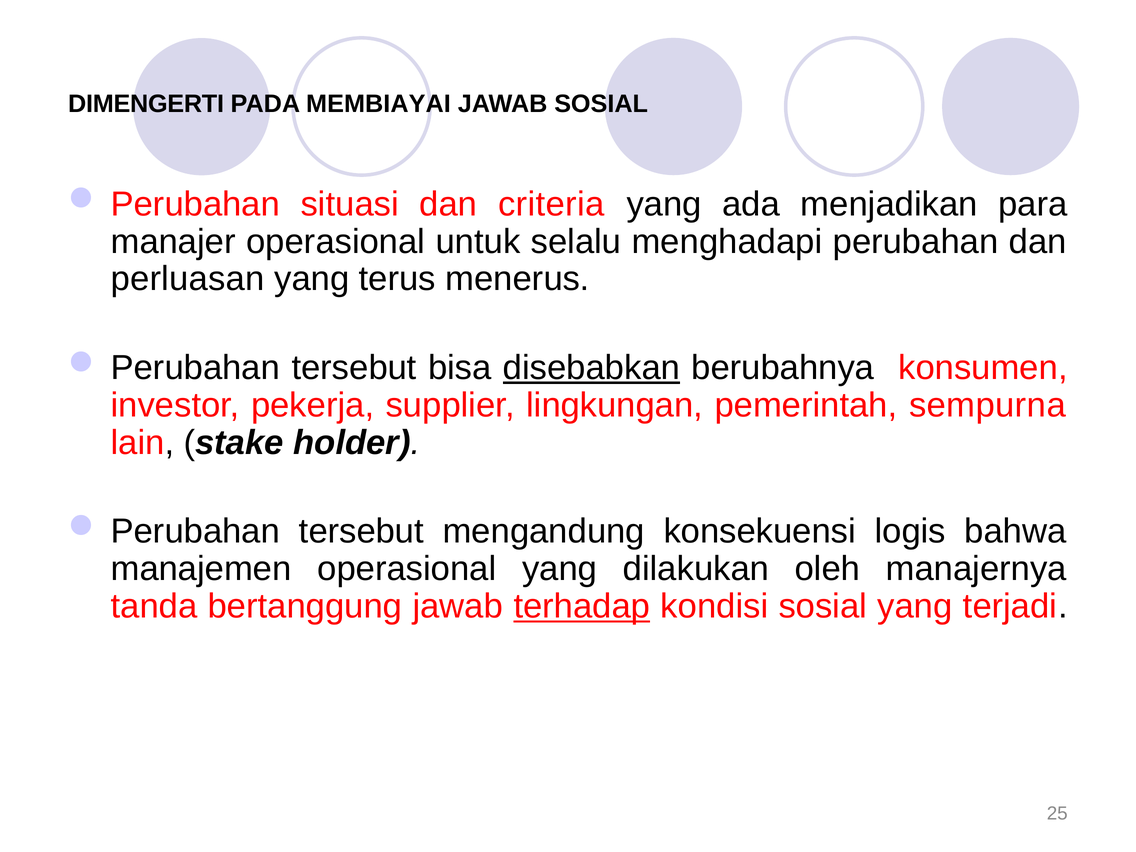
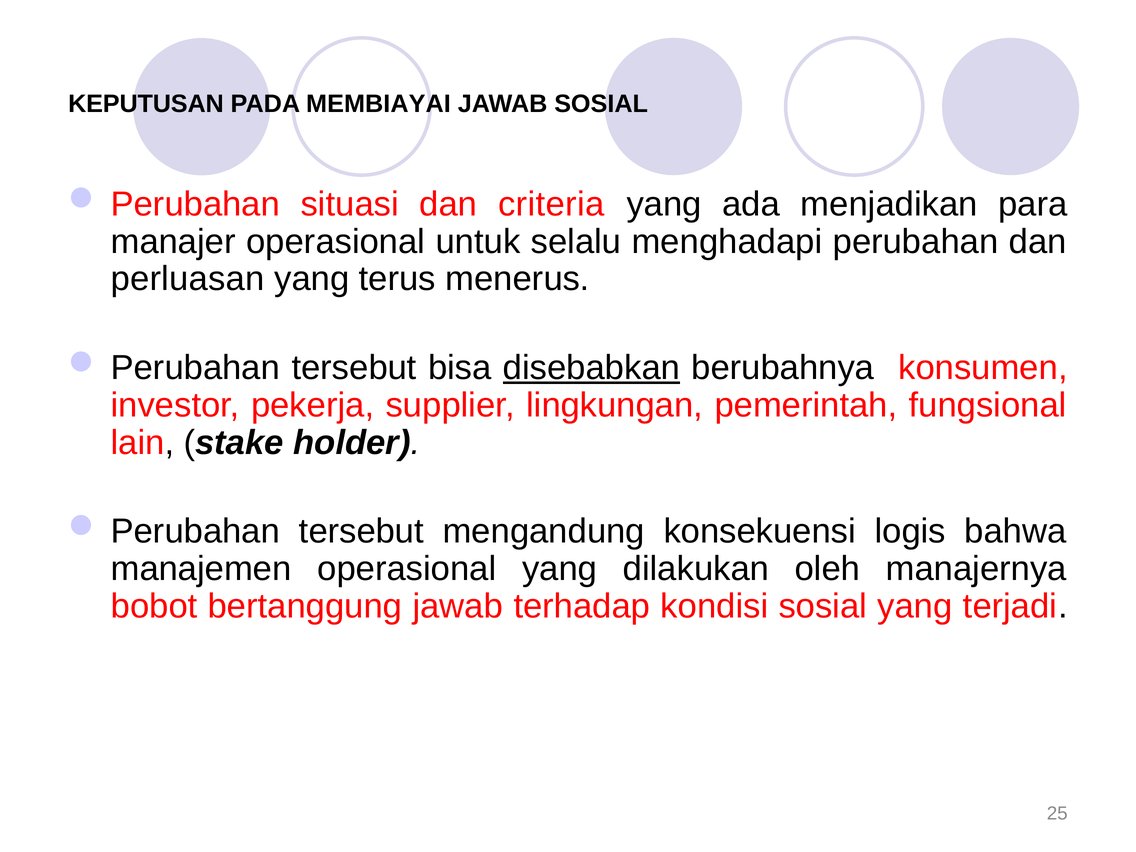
DIMENGERTI: DIMENGERTI -> KEPUTUSAN
sempurna: sempurna -> fungsional
tanda: tanda -> bobot
terhadap underline: present -> none
